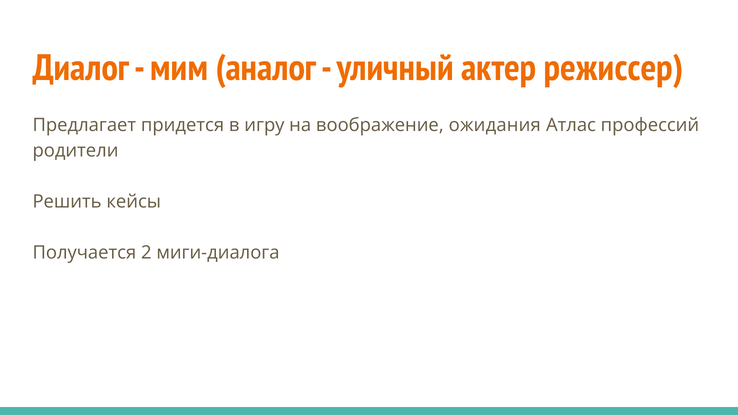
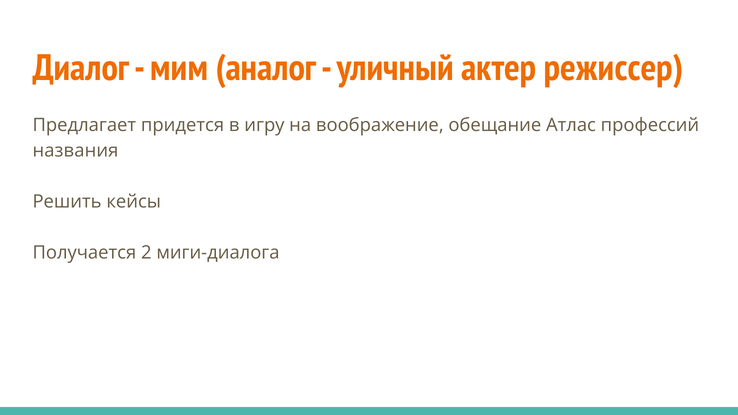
ожидания: ожидания -> обещание
родители: родители -> названия
